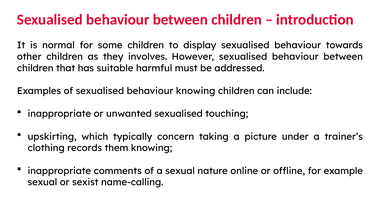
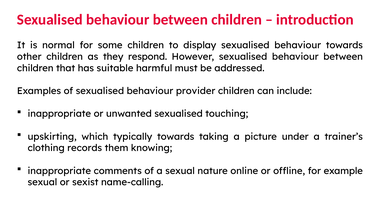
involves: involves -> respond
behaviour knowing: knowing -> provider
typically concern: concern -> towards
